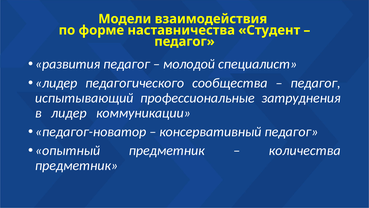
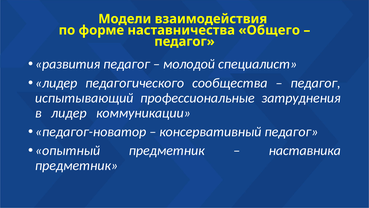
Студент: Студент -> Общего
количества: количества -> наставника
